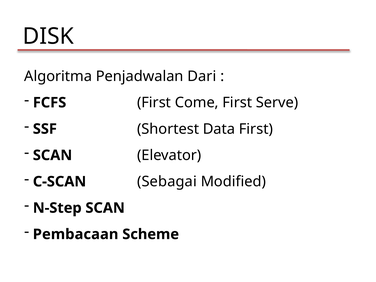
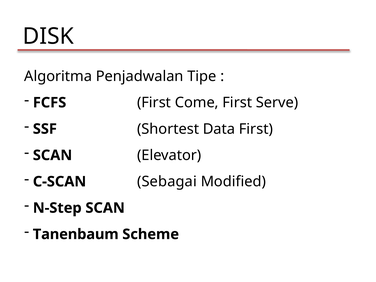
Dari: Dari -> Tipe
Pembacaan: Pembacaan -> Tanenbaum
